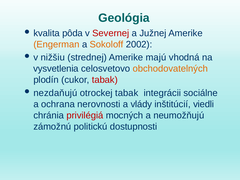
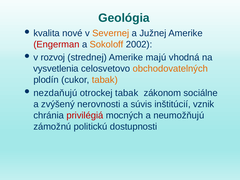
pôda: pôda -> nové
Severnej colour: red -> orange
Engerman colour: orange -> red
nižšiu: nižšiu -> rozvoj
tabak at (105, 80) colour: red -> orange
integrácii: integrácii -> zákonom
ochrana: ochrana -> zvýšený
vlády: vlády -> súvis
viedli: viedli -> vznik
